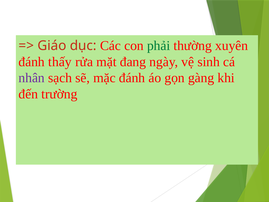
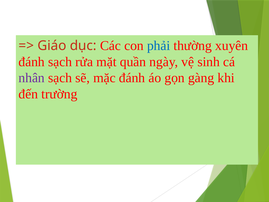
phải colour: green -> blue
đánh thấy: thấy -> sạch
đang: đang -> quần
